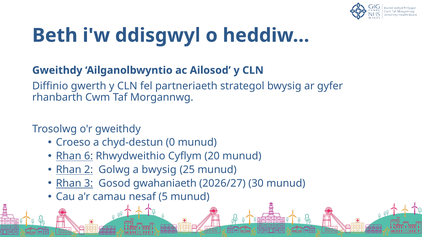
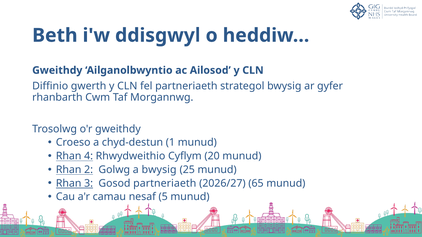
0: 0 -> 1
6: 6 -> 4
Gosod gwahaniaeth: gwahaniaeth -> partneriaeth
30: 30 -> 65
